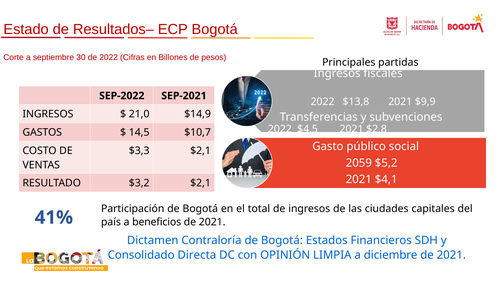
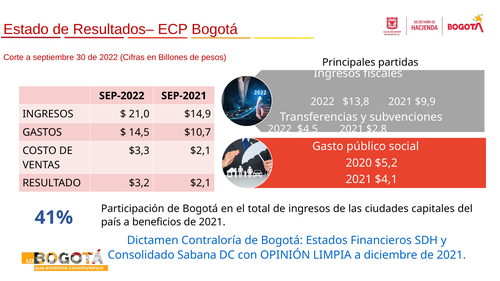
2059: 2059 -> 2020
Directa: Directa -> Sabana
